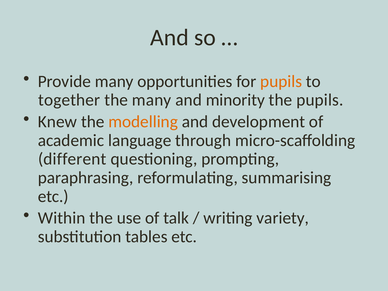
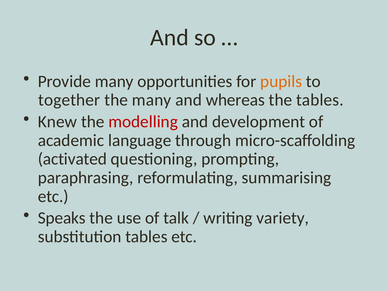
minority: minority -> whereas
the pupils: pupils -> tables
modelling colour: orange -> red
different: different -> activated
Within: Within -> Speaks
